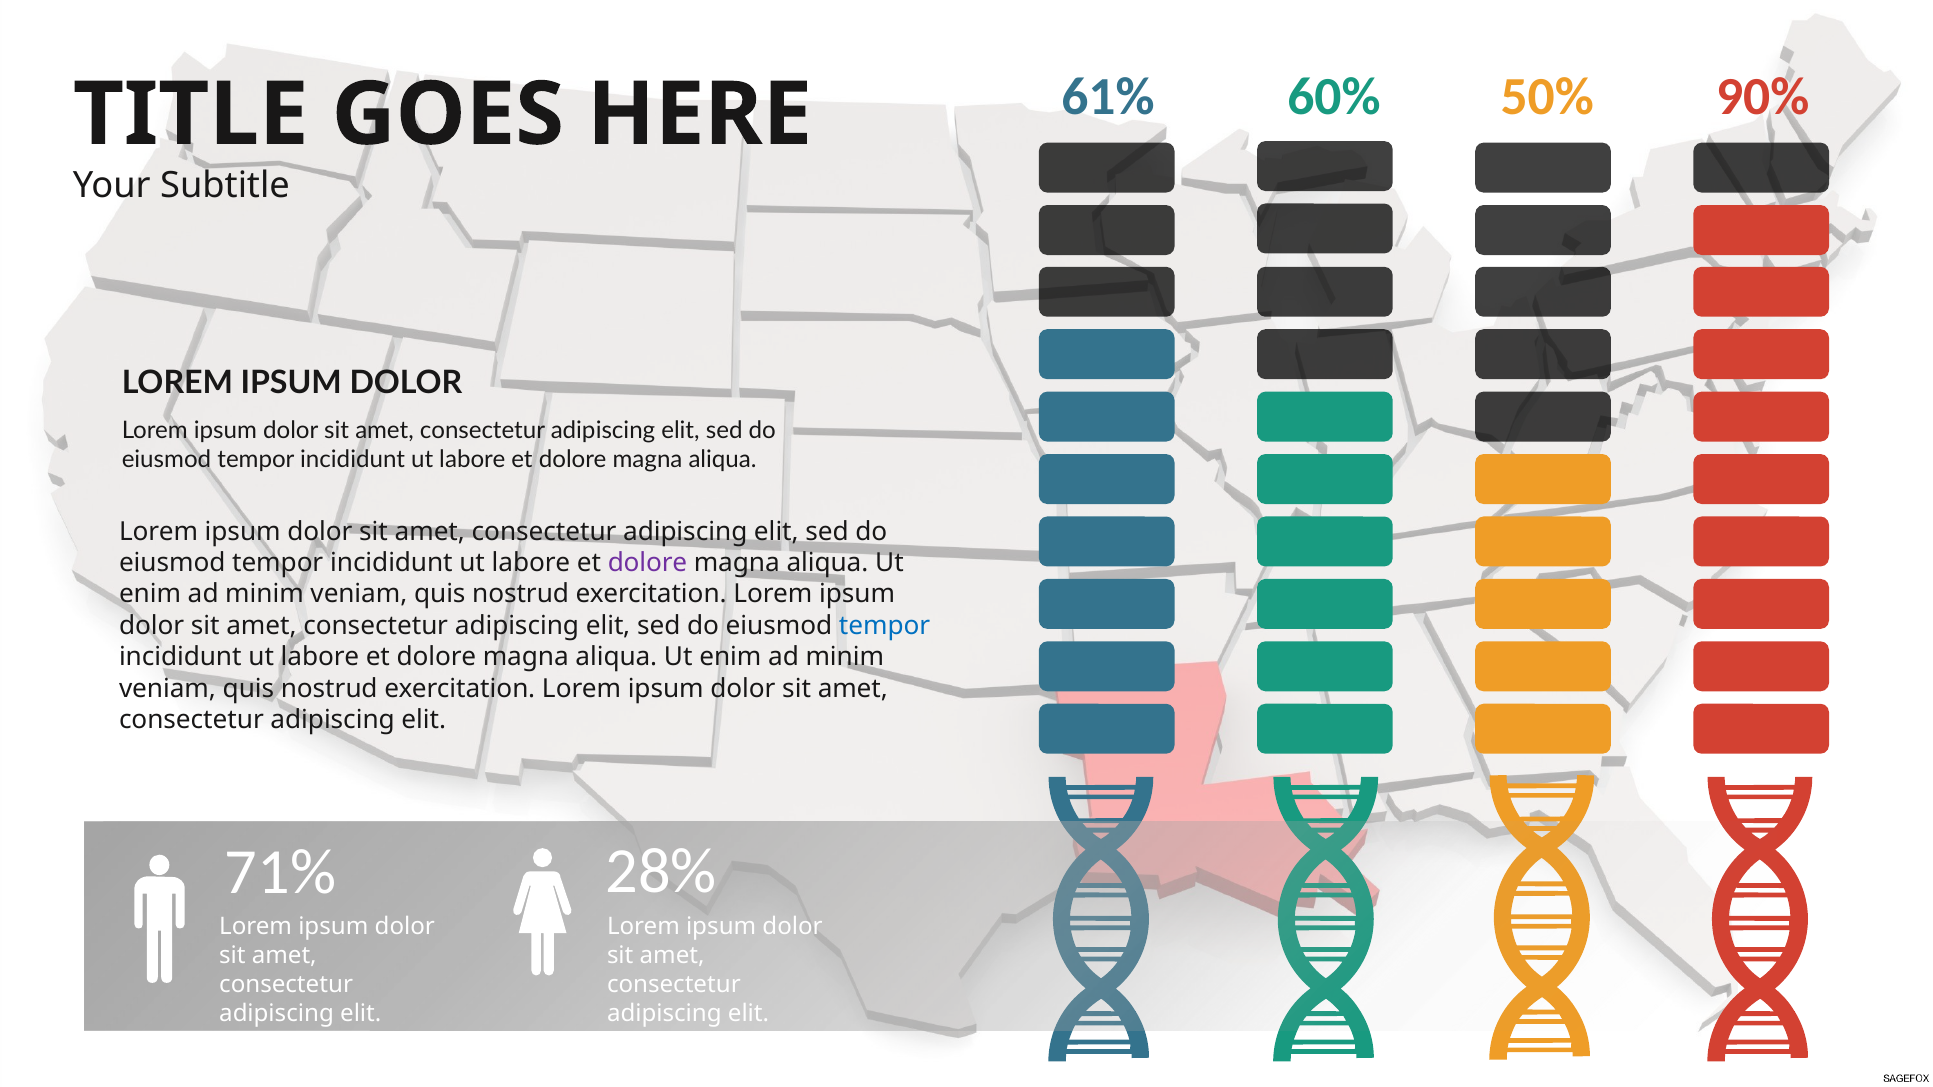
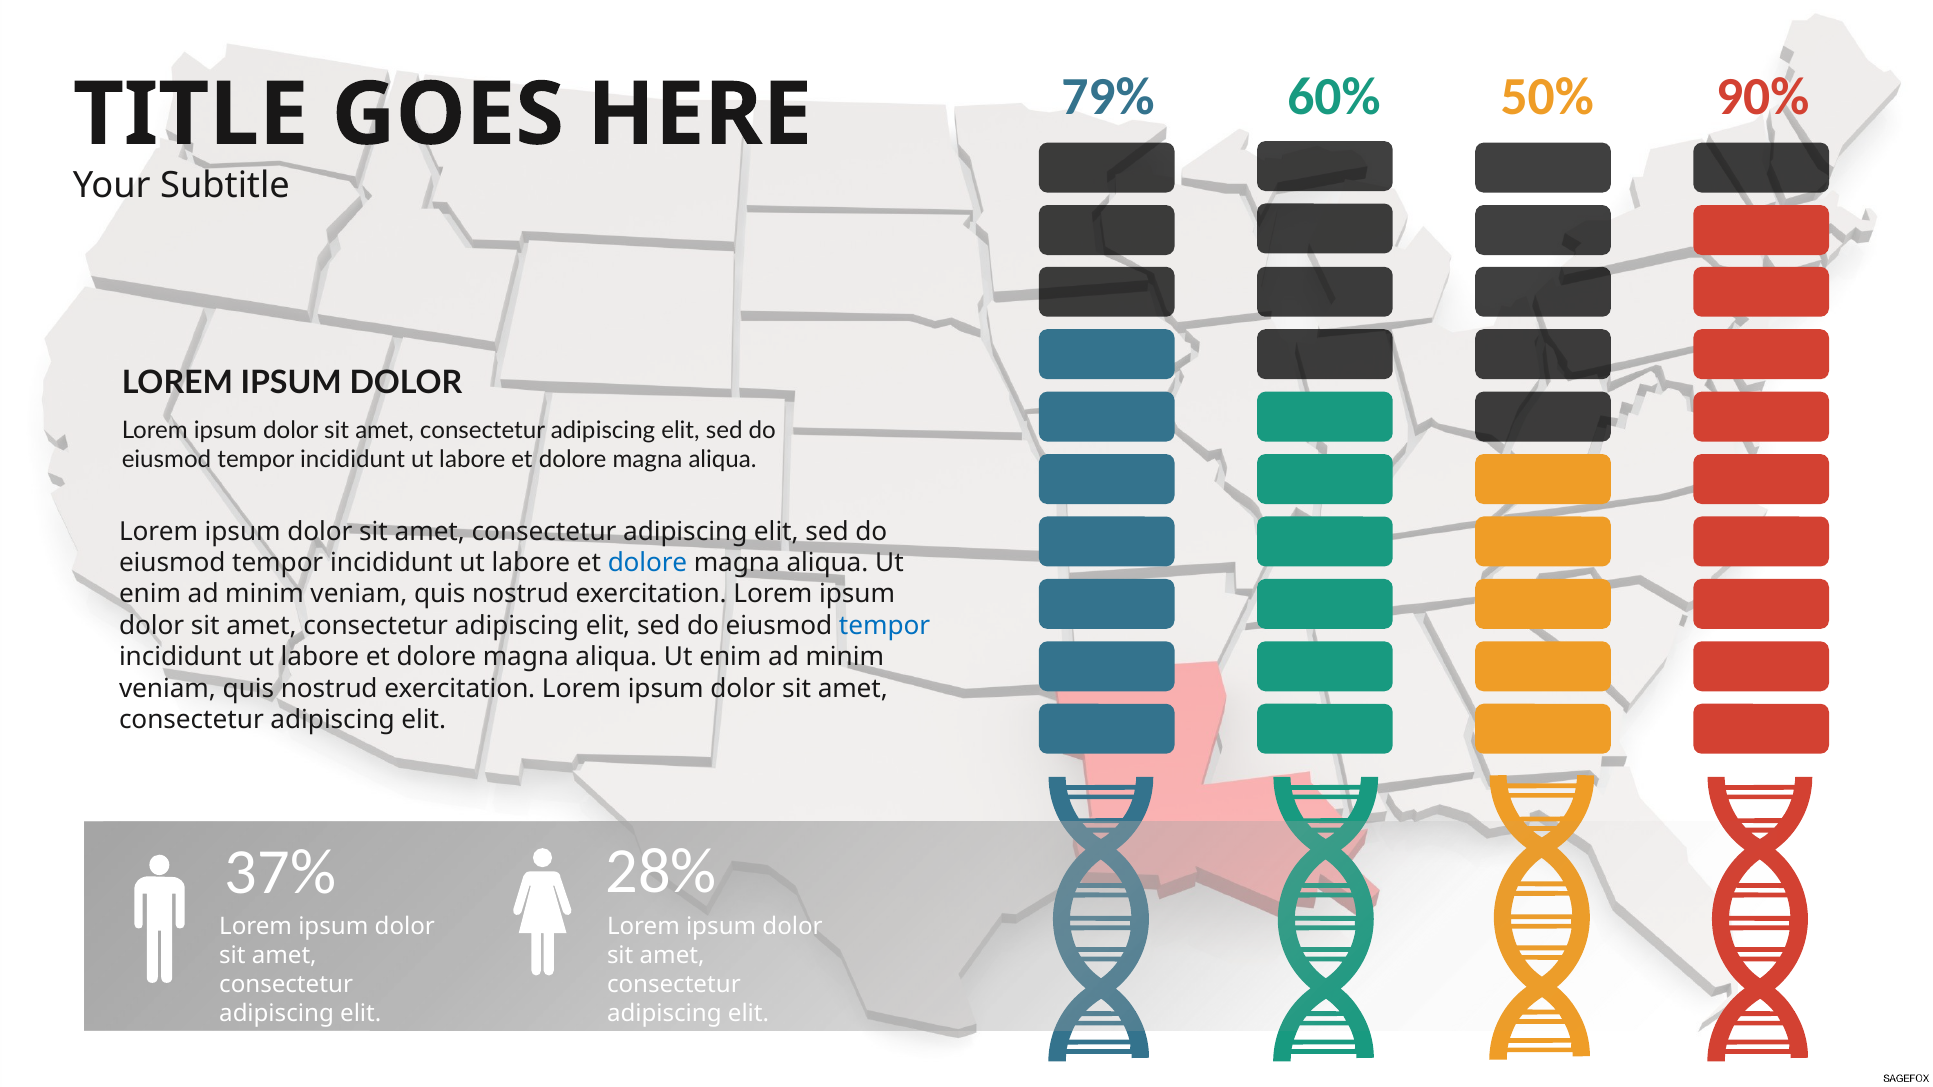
61%: 61% -> 79%
dolore at (647, 563) colour: purple -> blue
71%: 71% -> 37%
